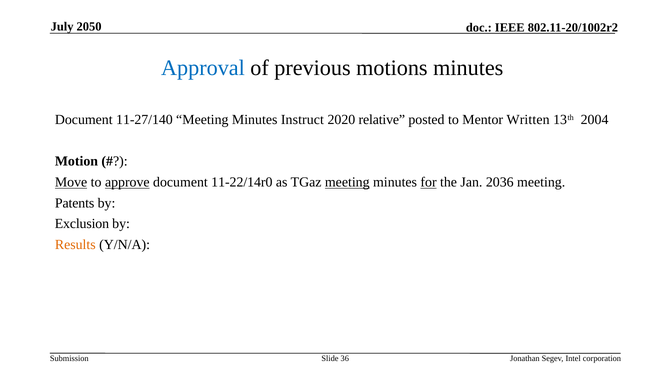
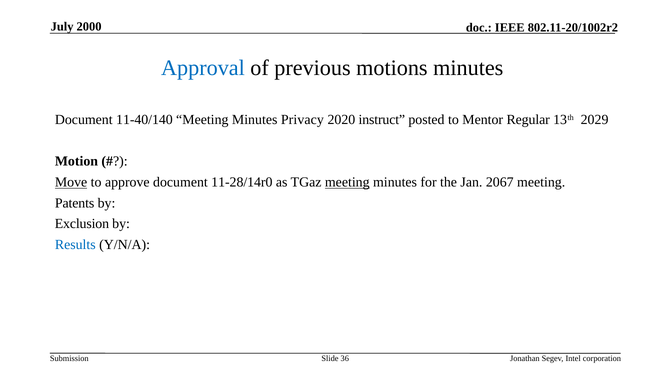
2050: 2050 -> 2000
11-27/140: 11-27/140 -> 11-40/140
Instruct: Instruct -> Privacy
relative: relative -> instruct
Written: Written -> Regular
2004: 2004 -> 2029
approve underline: present -> none
11-22/14r0: 11-22/14r0 -> 11-28/14r0
for underline: present -> none
2036: 2036 -> 2067
Results colour: orange -> blue
